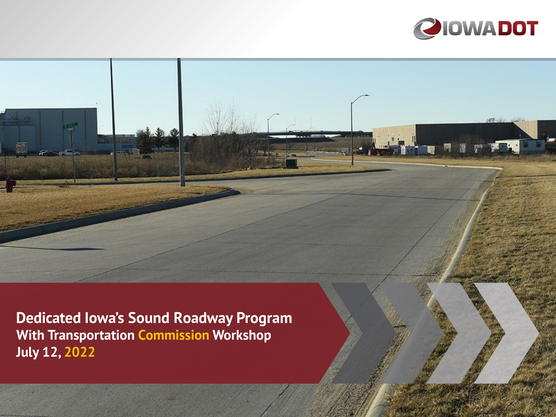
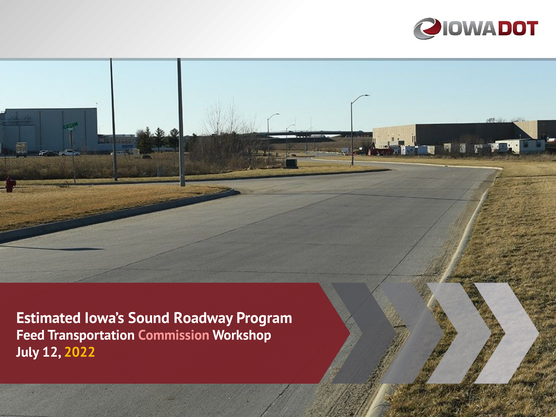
Dedicated: Dedicated -> Estimated
With: With -> Feed
Commission colour: yellow -> pink
